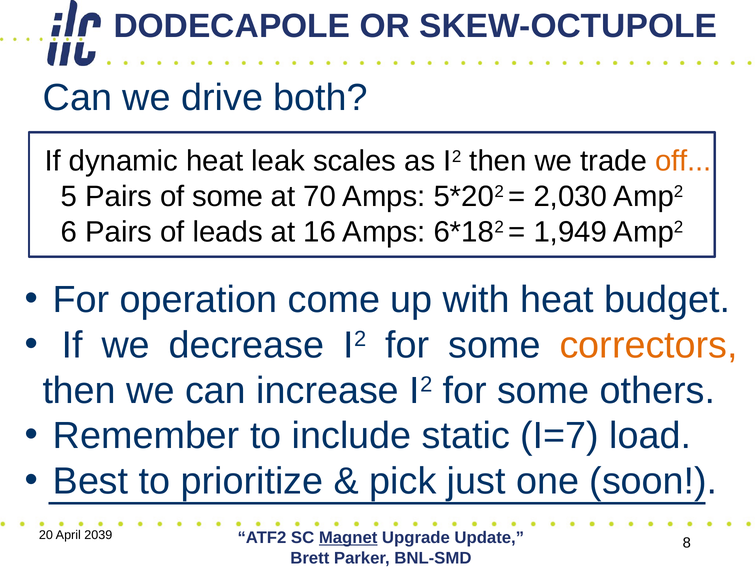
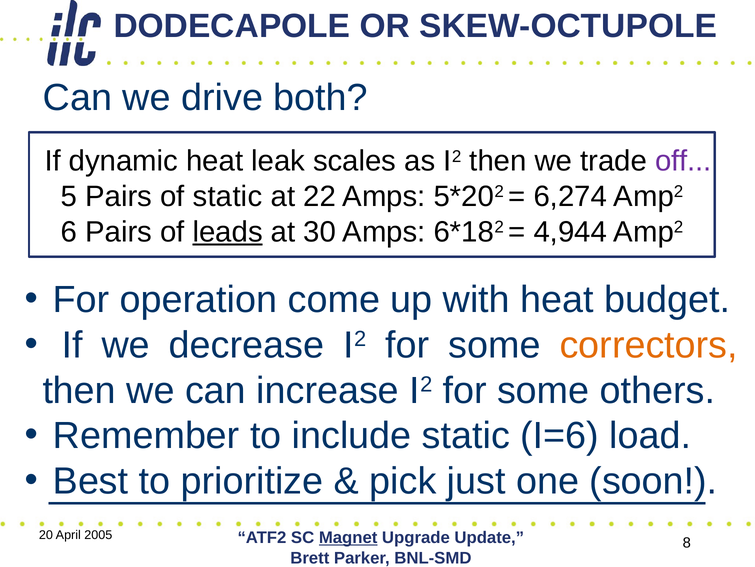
off colour: orange -> purple
of some: some -> static
70: 70 -> 22
2,030: 2,030 -> 6,274
leads underline: none -> present
16: 16 -> 30
1,949: 1,949 -> 4,944
I=7: I=7 -> I=6
2039: 2039 -> 2005
